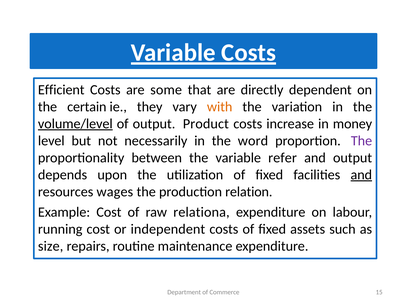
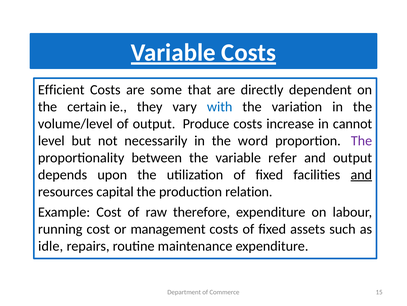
with colour: orange -> blue
volume/level underline: present -> none
Product: Product -> Produce
money: money -> cannot
wages: wages -> capital
relationa: relationa -> therefore
independent: independent -> management
size: size -> idle
